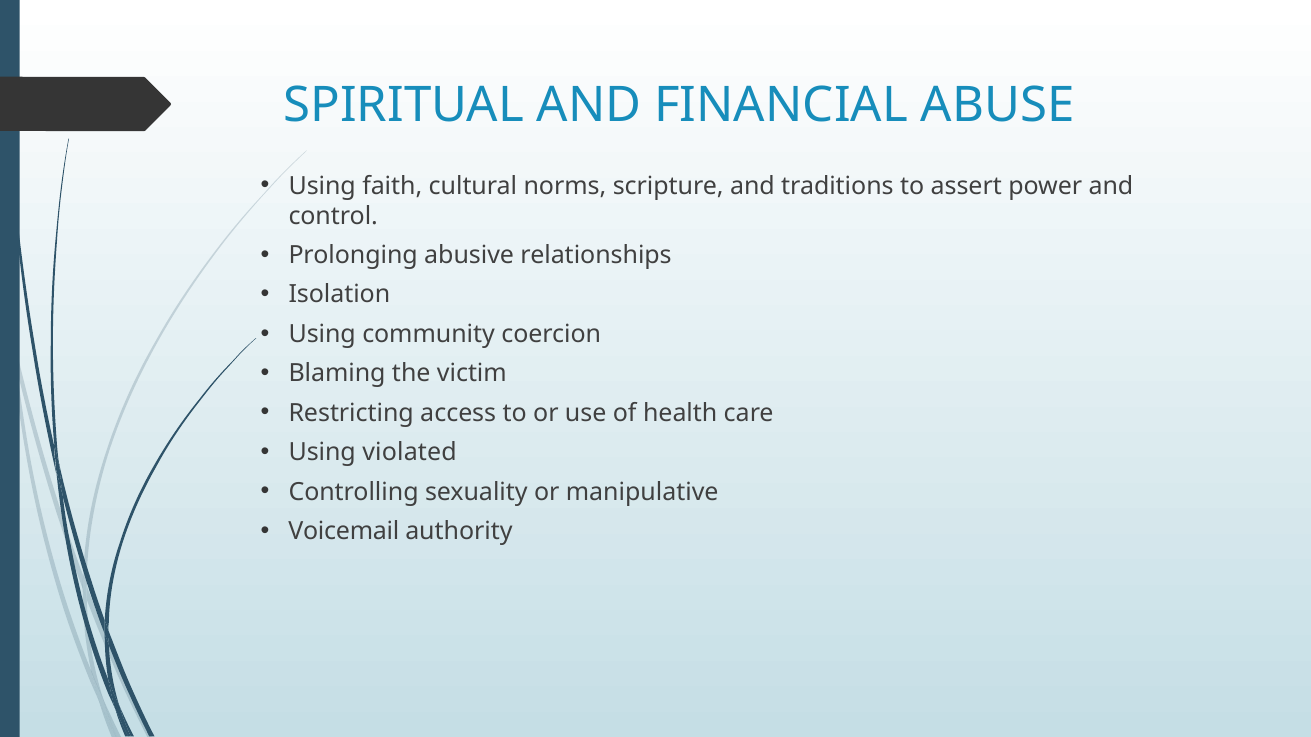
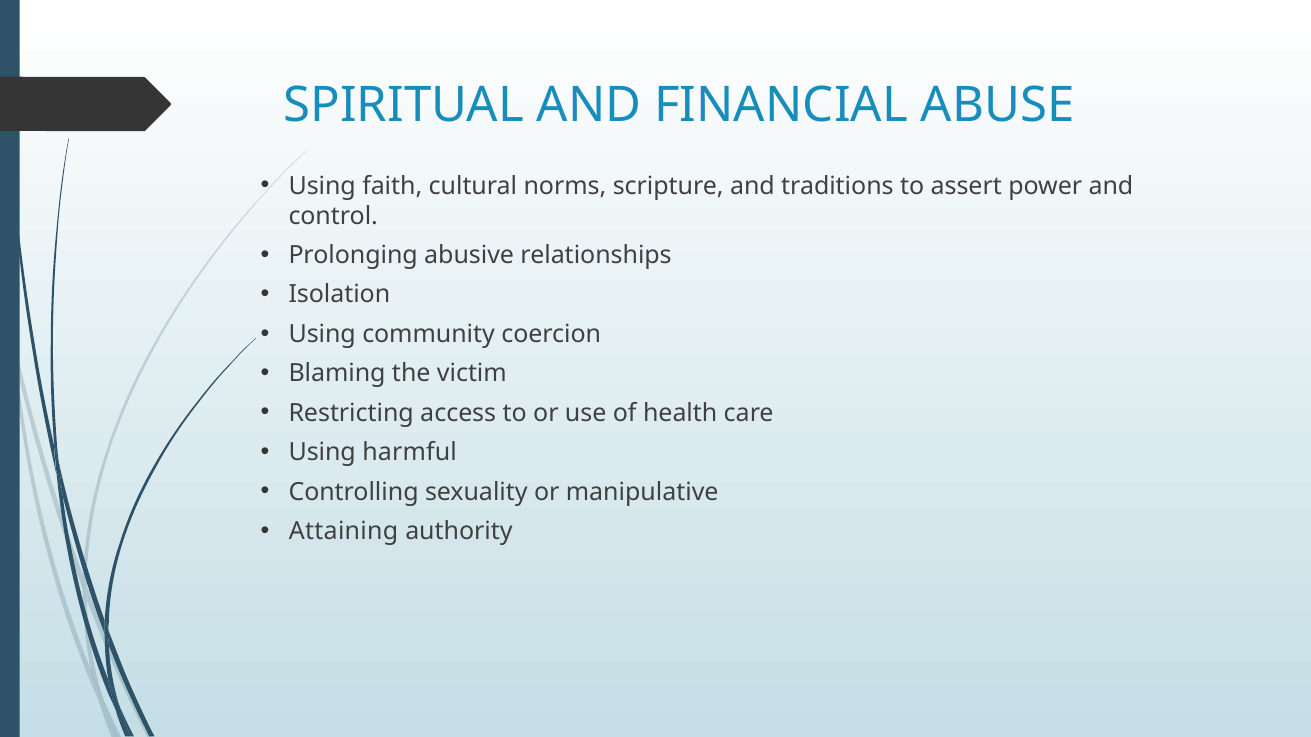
violated: violated -> harmful
Voicemail: Voicemail -> Attaining
